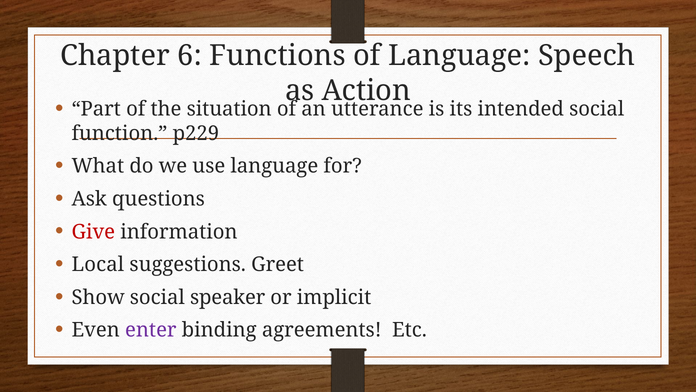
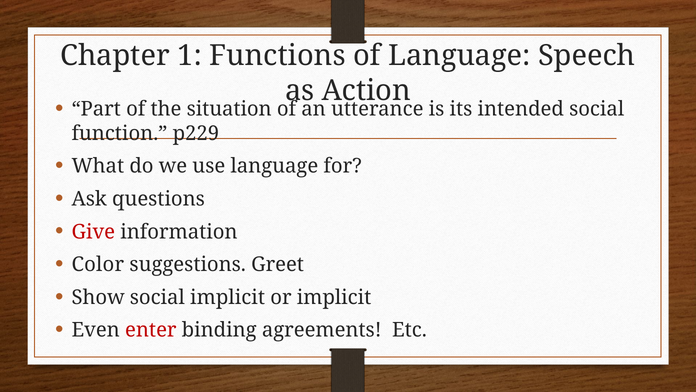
6: 6 -> 1
Local: Local -> Color
social speaker: speaker -> implicit
enter colour: purple -> red
